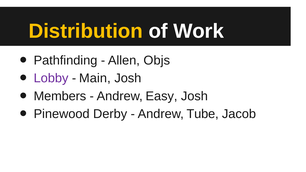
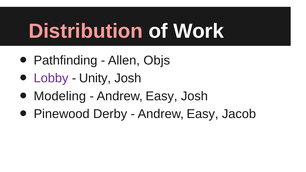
Distribution colour: yellow -> pink
Main: Main -> Unity
Members: Members -> Modeling
Tube at (203, 114): Tube -> Easy
